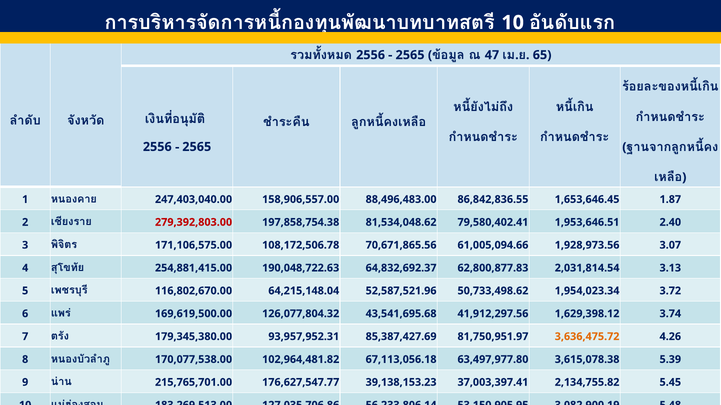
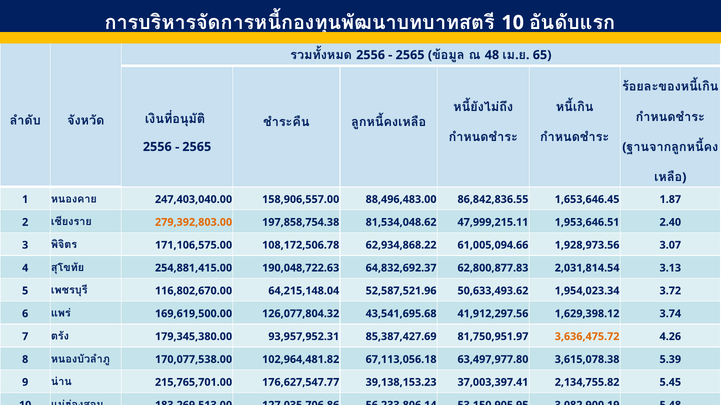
47: 47 -> 48
279,392,803.00 colour: red -> orange
79,580,402.41: 79,580,402.41 -> 47,999,215.11
70,671,865.56: 70,671,865.56 -> 62,934,868.22
50,733,498.62: 50,733,498.62 -> 50,633,493.62
